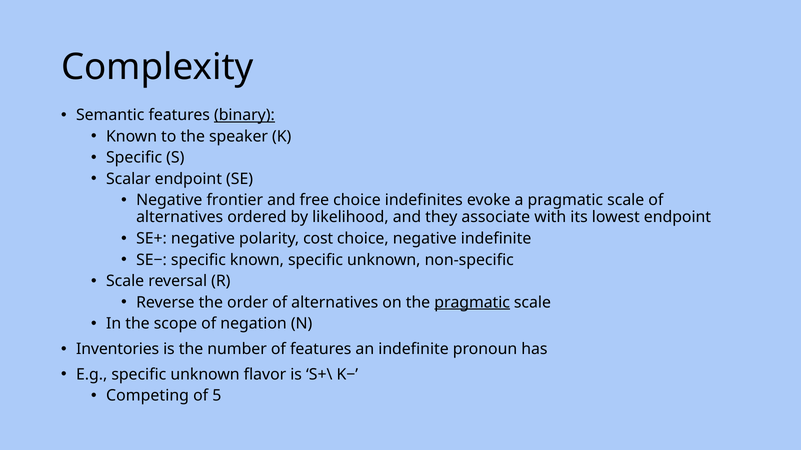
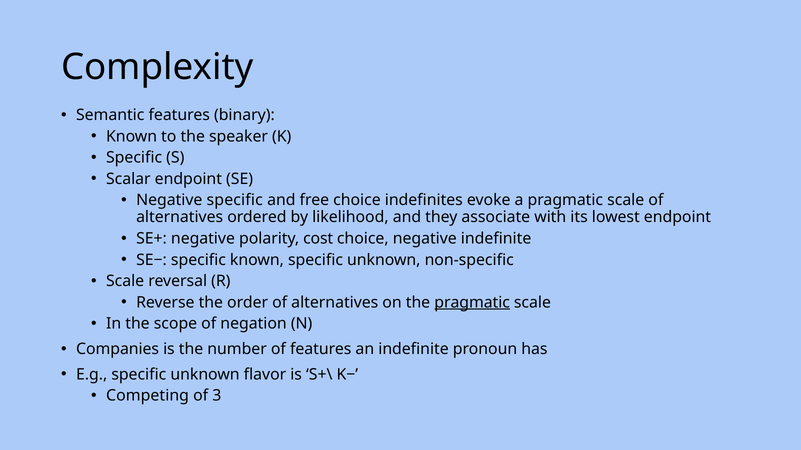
binary underline: present -> none
Negative frontier: frontier -> specific
Inventories: Inventories -> Companies
5: 5 -> 3
